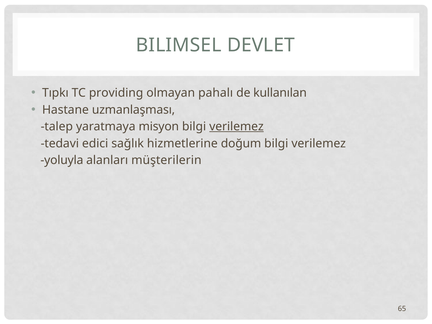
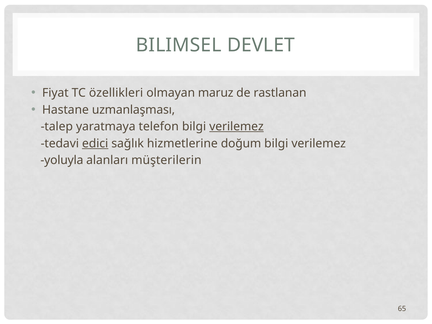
Tıpkı: Tıpkı -> Fiyat
providing: providing -> özellikleri
pahalı: pahalı -> maruz
kullanılan: kullanılan -> rastlanan
misyon: misyon -> telefon
edici underline: none -> present
